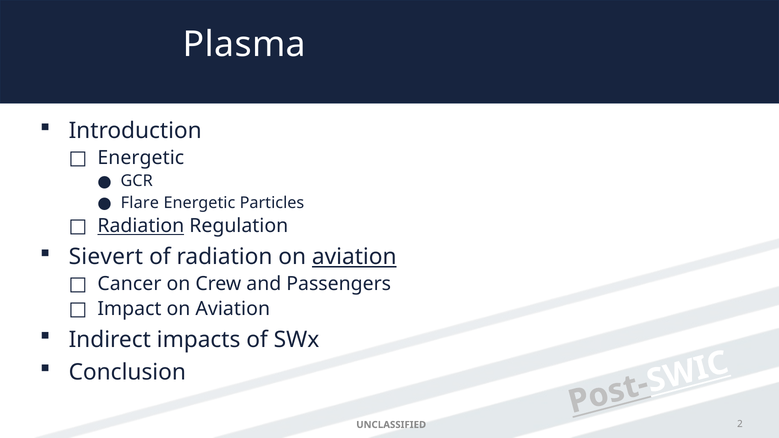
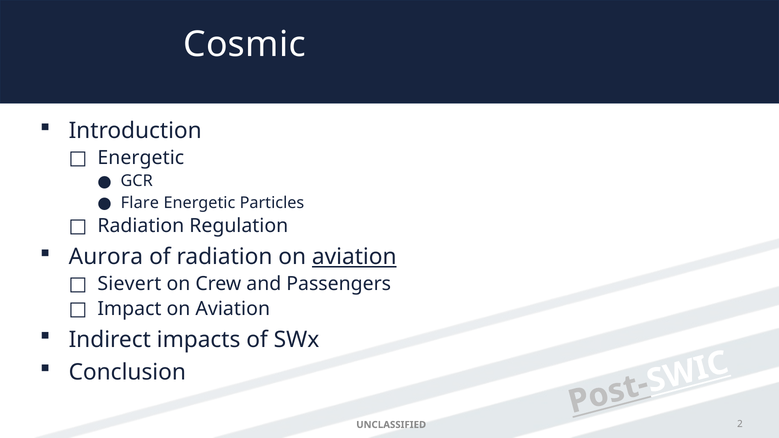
Plasma: Plasma -> Cosmic
Radiation at (141, 226) underline: present -> none
Sievert: Sievert -> Aurora
Cancer: Cancer -> Sievert
